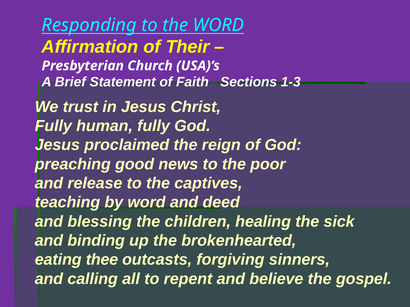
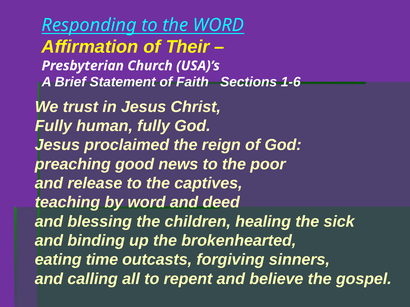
1-3: 1-3 -> 1-6
thee: thee -> time
